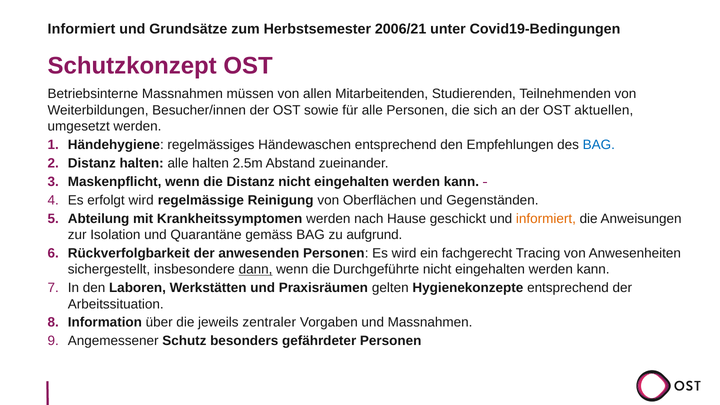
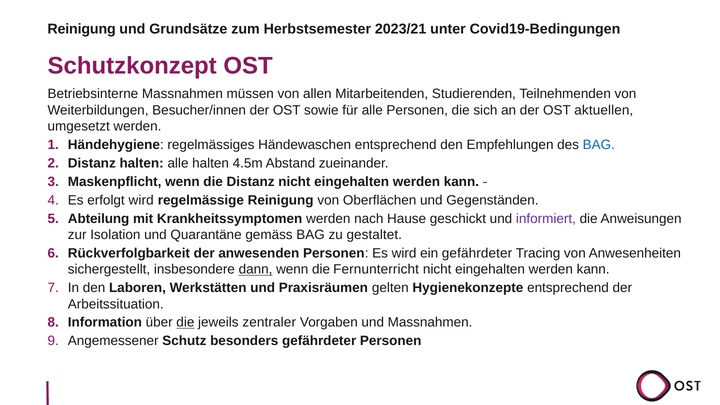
Informiert at (81, 29): Informiert -> Reinigung
2006/21: 2006/21 -> 2023/21
2.5m: 2.5m -> 4.5m
informiert at (546, 218) colour: orange -> purple
aufgrund: aufgrund -> gestaltet
ein fachgerecht: fachgerecht -> gefährdeter
Durchgeführte: Durchgeführte -> Fernunterricht
die at (185, 322) underline: none -> present
